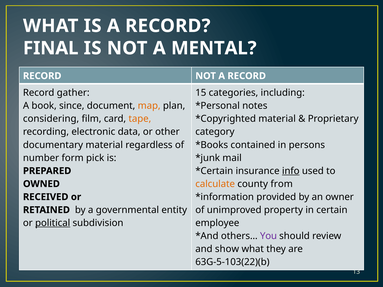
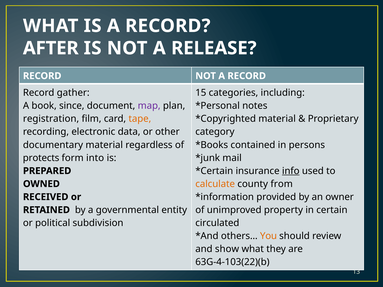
FINAL: FINAL -> AFTER
MENTAL: MENTAL -> RELEASE
map colour: orange -> purple
considering: considering -> registration
number: number -> protects
pick: pick -> into
political underline: present -> none
employee: employee -> circulated
You colour: purple -> orange
63G-5-103(22)(b: 63G-5-103(22)(b -> 63G-4-103(22)(b
